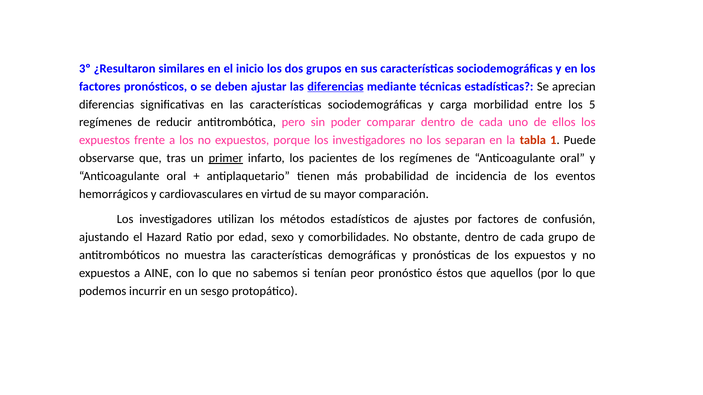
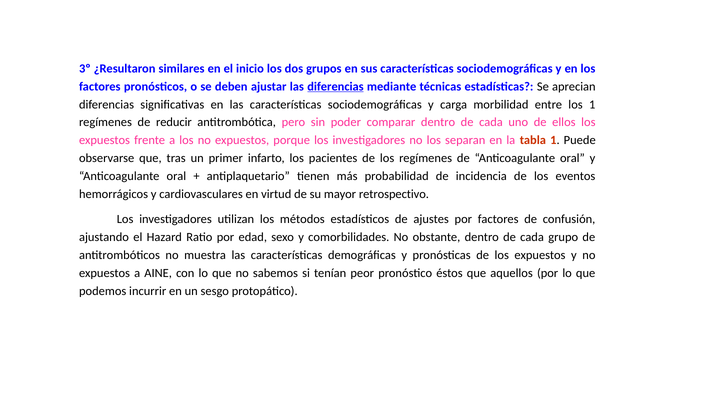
los 5: 5 -> 1
primer underline: present -> none
comparación: comparación -> retrospectivo
